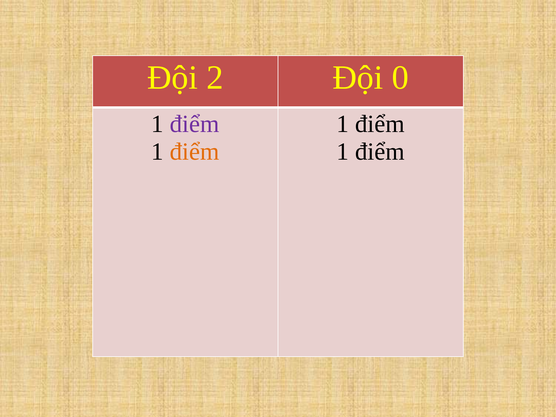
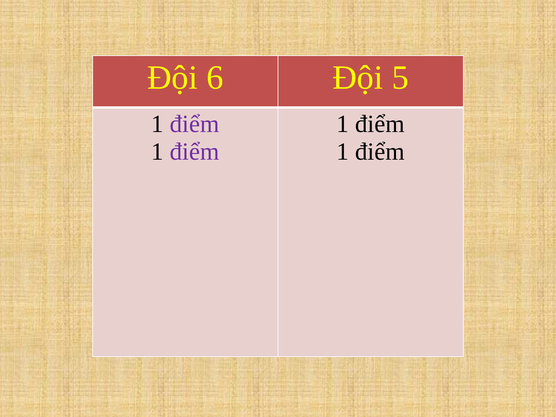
2: 2 -> 6
0: 0 -> 5
điểm at (195, 152) colour: orange -> purple
